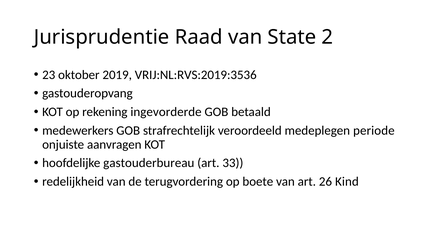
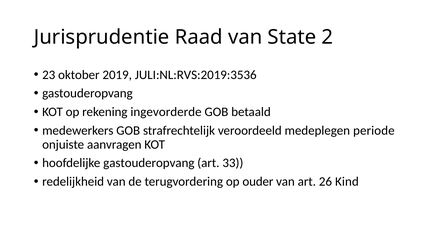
VRIJ:NL:RVS:2019:3536: VRIJ:NL:RVS:2019:3536 -> JULI:NL:RVS:2019:3536
hoofdelijke gastouderbureau: gastouderbureau -> gastouderopvang
boete: boete -> ouder
